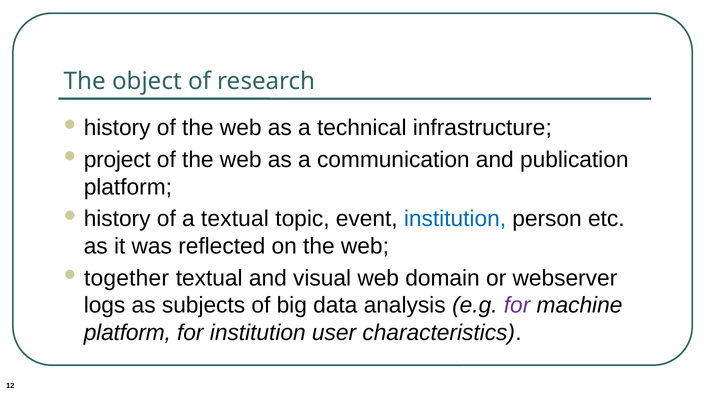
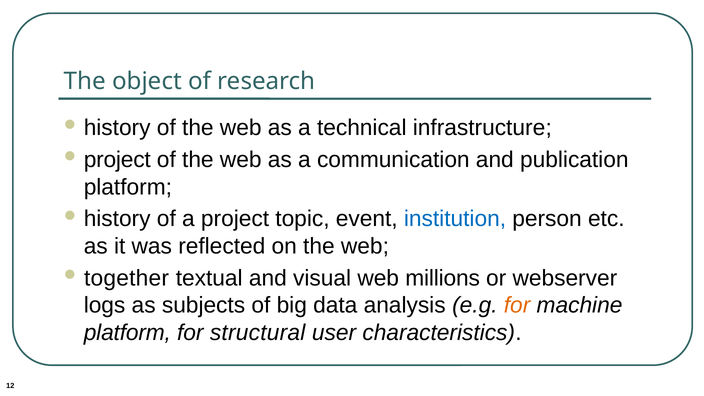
a textual: textual -> project
domain: domain -> millions
for at (517, 305) colour: purple -> orange
for institution: institution -> structural
